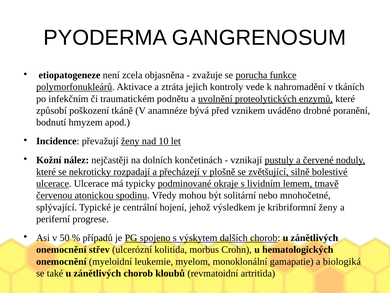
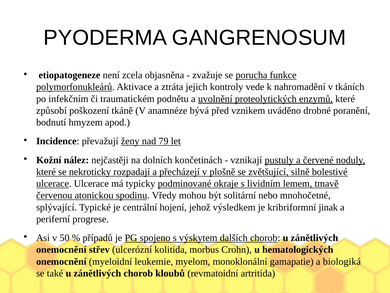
10: 10 -> 79
kribriformní ženy: ženy -> jinak
